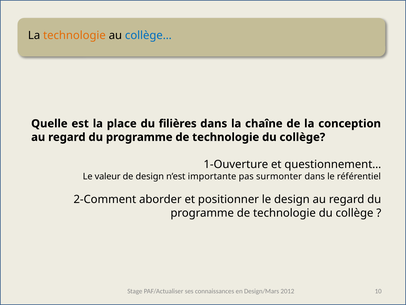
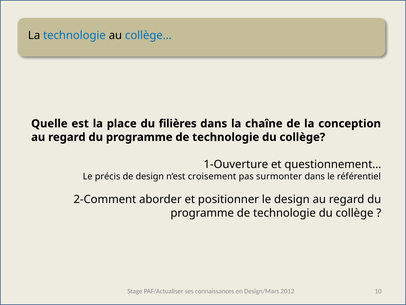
technologie at (74, 35) colour: orange -> blue
valeur: valeur -> précis
importante: importante -> croisement
